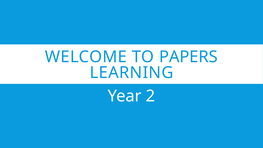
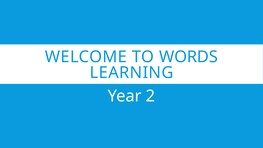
PAPERS: PAPERS -> WORDS
